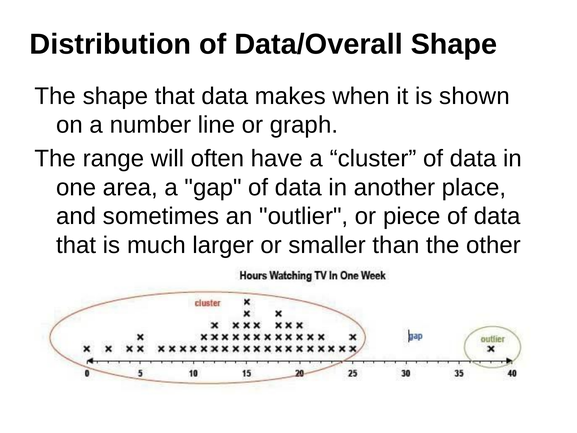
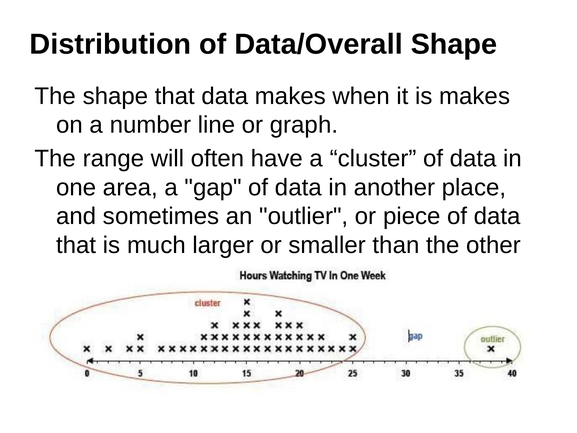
is shown: shown -> makes
